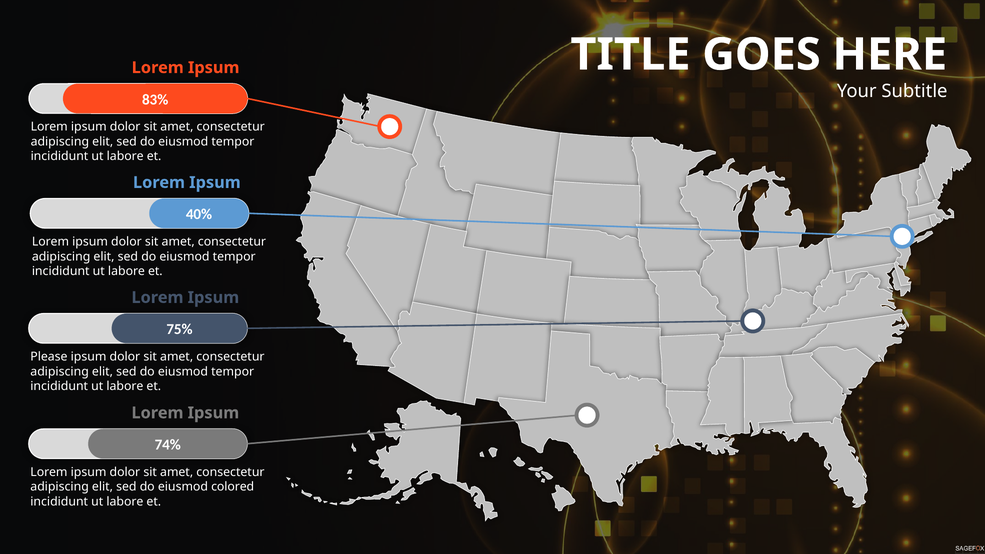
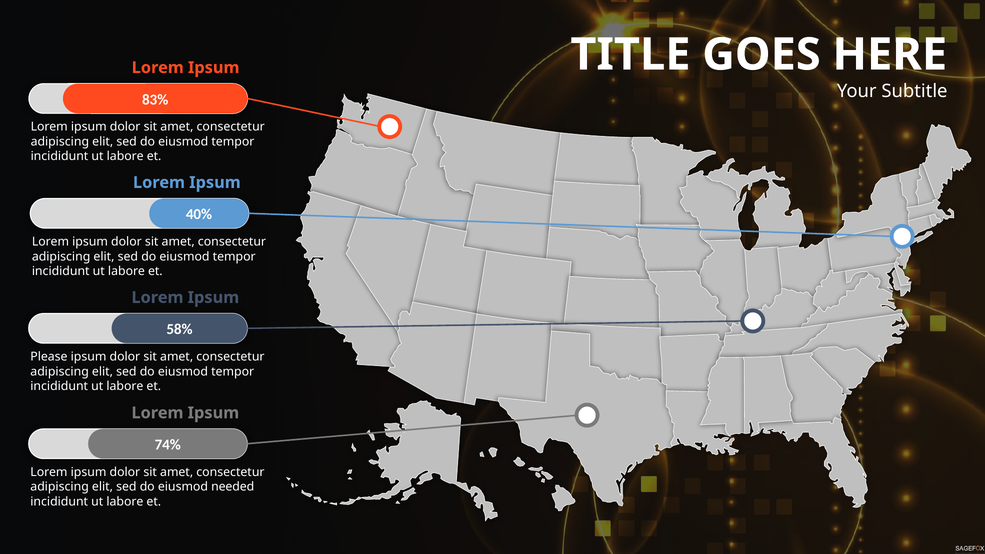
75%: 75% -> 58%
colored: colored -> needed
